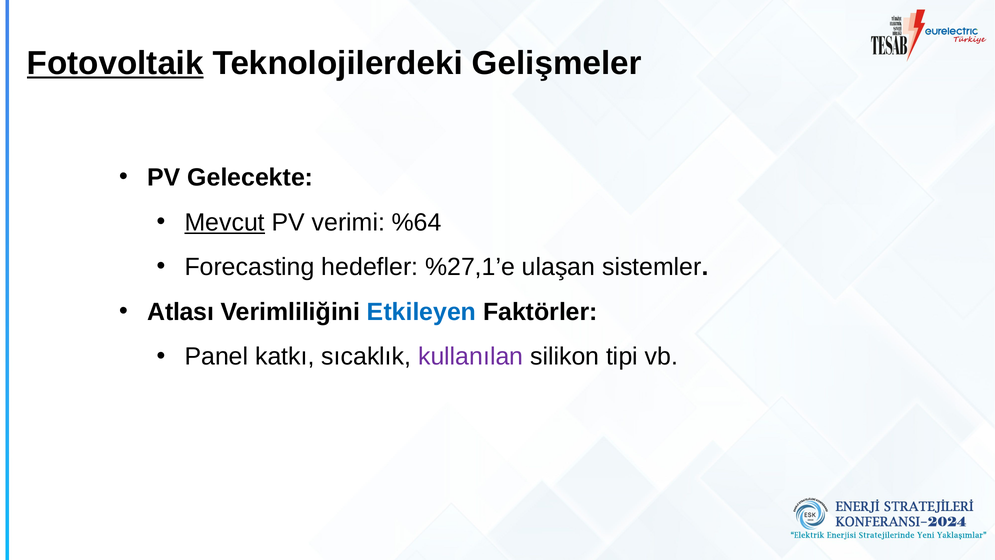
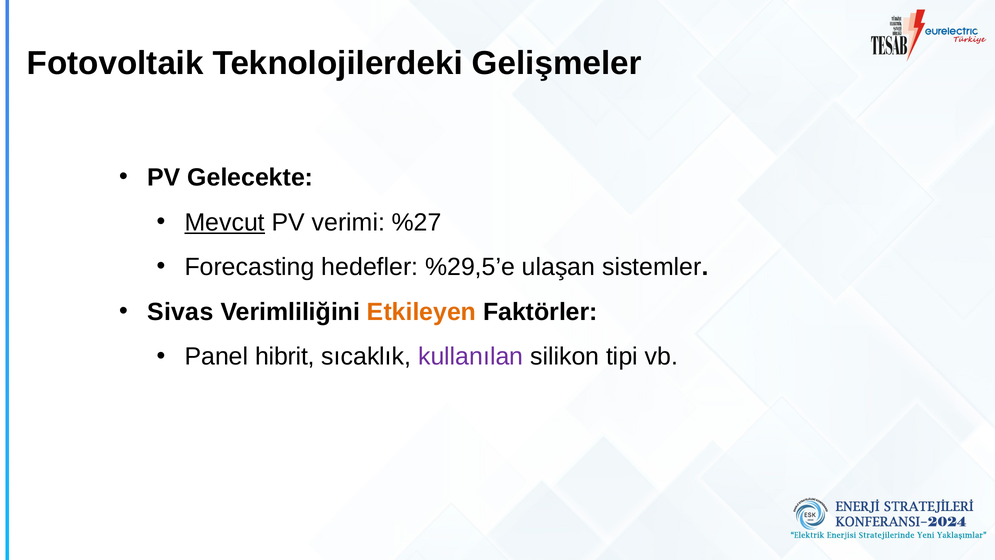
Fotovoltaik underline: present -> none
%64: %64 -> %27
%27,1’e: %27,1’e -> %29,5’e
Atlası: Atlası -> Sivas
Etkileyen colour: blue -> orange
katkı: katkı -> hibrit
